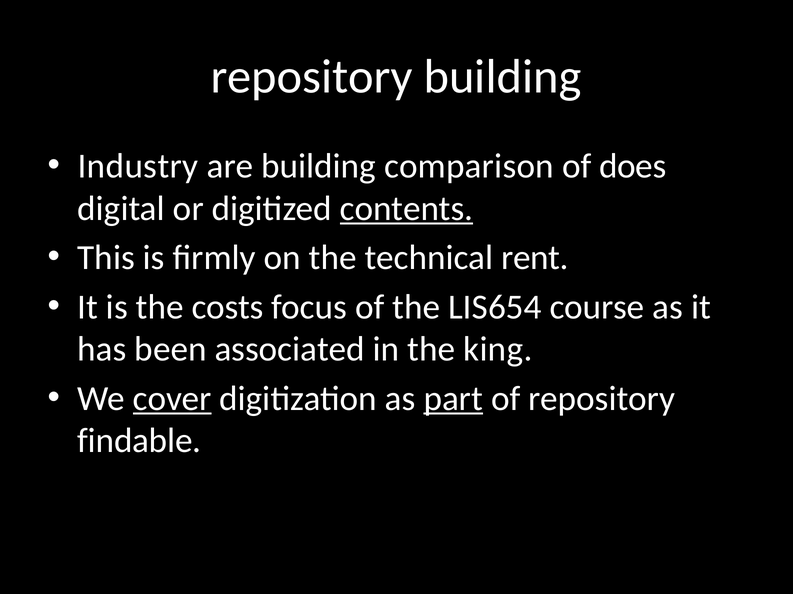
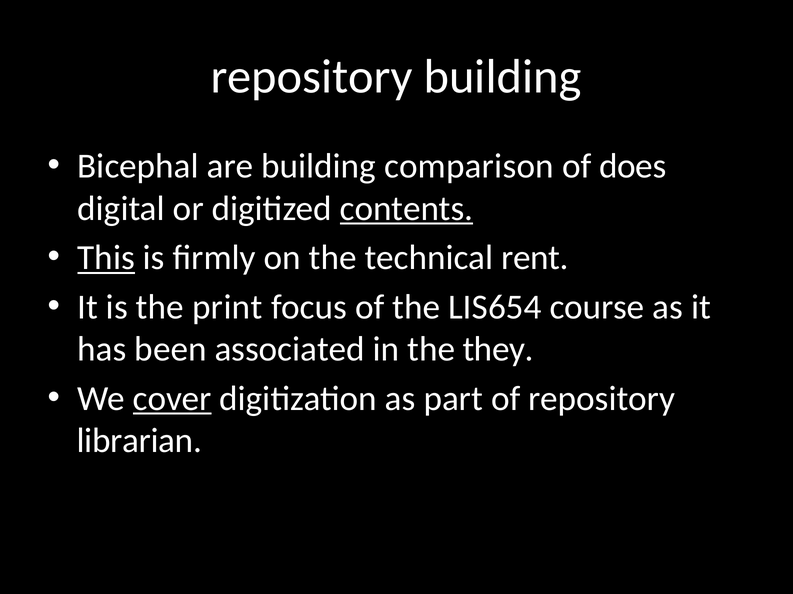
Industry: Industry -> Bicephal
This underline: none -> present
costs: costs -> print
king: king -> they
part underline: present -> none
findable: findable -> librarian
